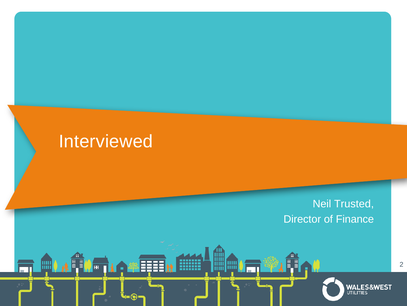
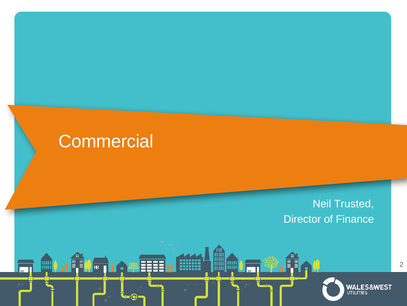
Interviewed: Interviewed -> Commercial
